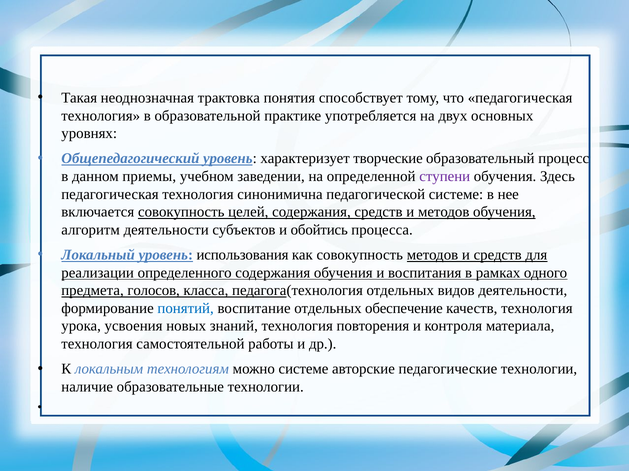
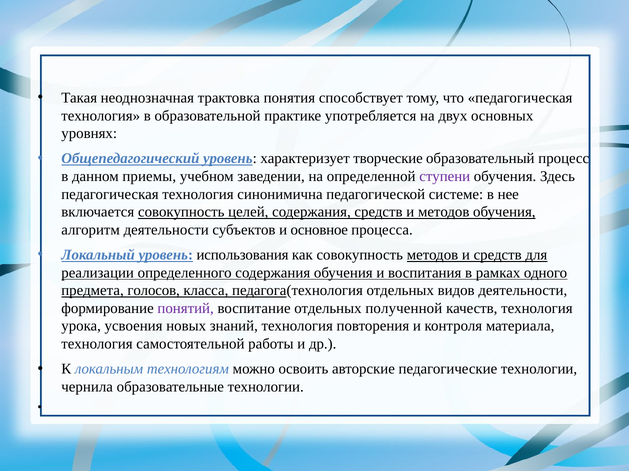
обойтись: обойтись -> основное
понятий colour: blue -> purple
обеспечение: обеспечение -> полученной
можно системе: системе -> освоить
наличие: наличие -> чернила
